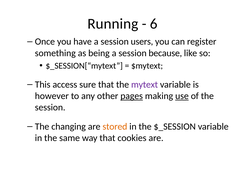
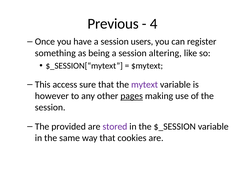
Running: Running -> Previous
6: 6 -> 4
because: because -> altering
use underline: present -> none
changing: changing -> provided
stored colour: orange -> purple
